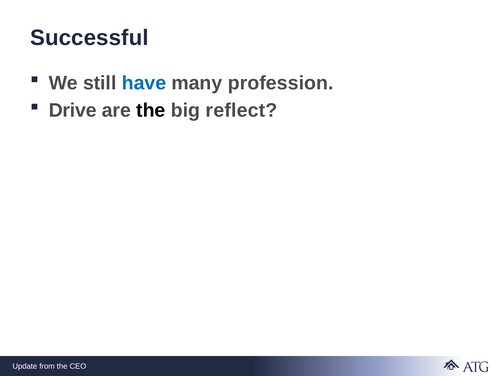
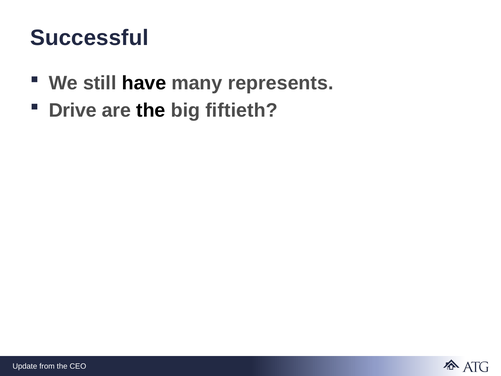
have colour: blue -> black
profession: profession -> represents
reflect: reflect -> fiftieth
